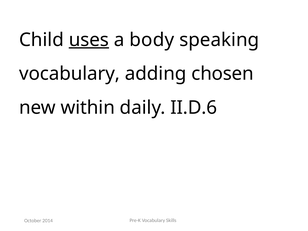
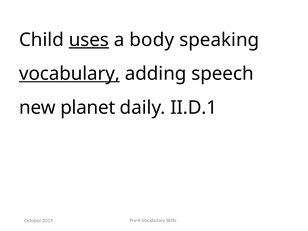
vocabulary at (70, 74) underline: none -> present
chosen: chosen -> speech
within: within -> planet
II.D.6: II.D.6 -> II.D.1
